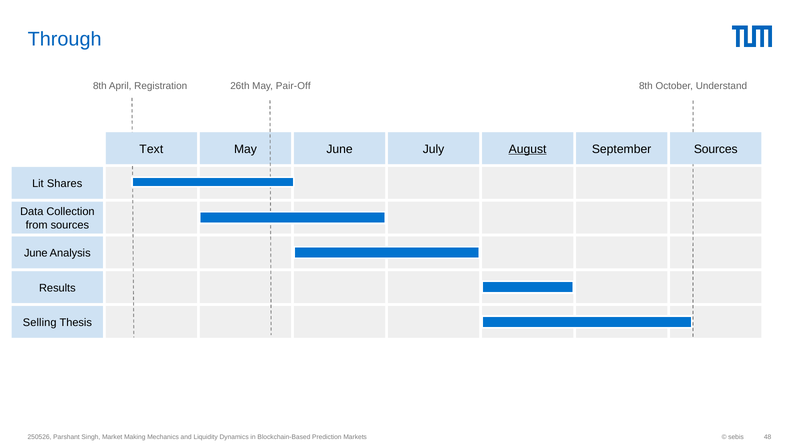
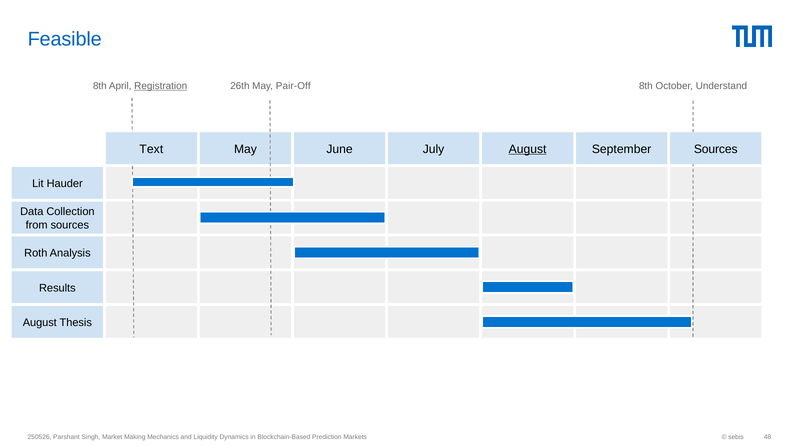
Through: Through -> Feasible
Registration underline: none -> present
Shares: Shares -> Hauder
June at (36, 253): June -> Roth
Selling at (40, 323): Selling -> August
